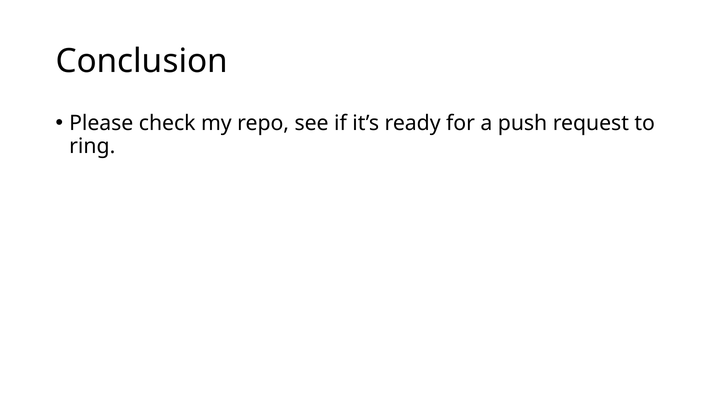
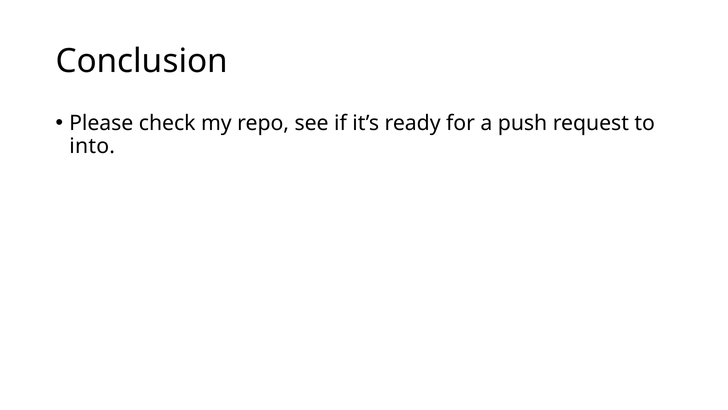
ring: ring -> into
